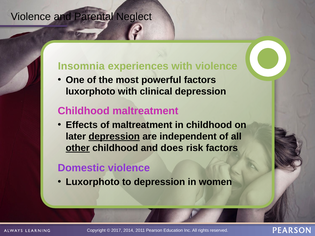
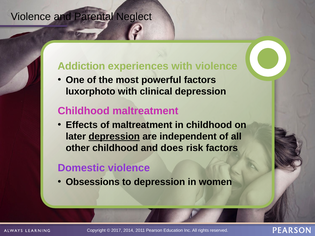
Insomnia: Insomnia -> Addiction
other underline: present -> none
Luxorphoto at (93, 182): Luxorphoto -> Obsessions
